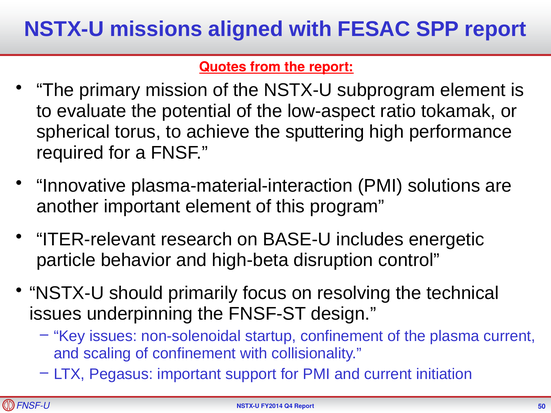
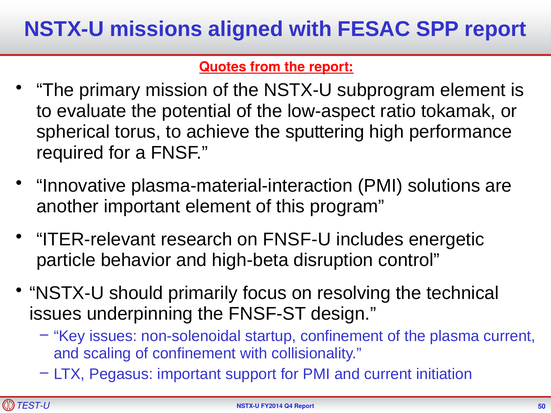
BASE-U: BASE-U -> FNSF-U
FNSF-U: FNSF-U -> TEST-U
